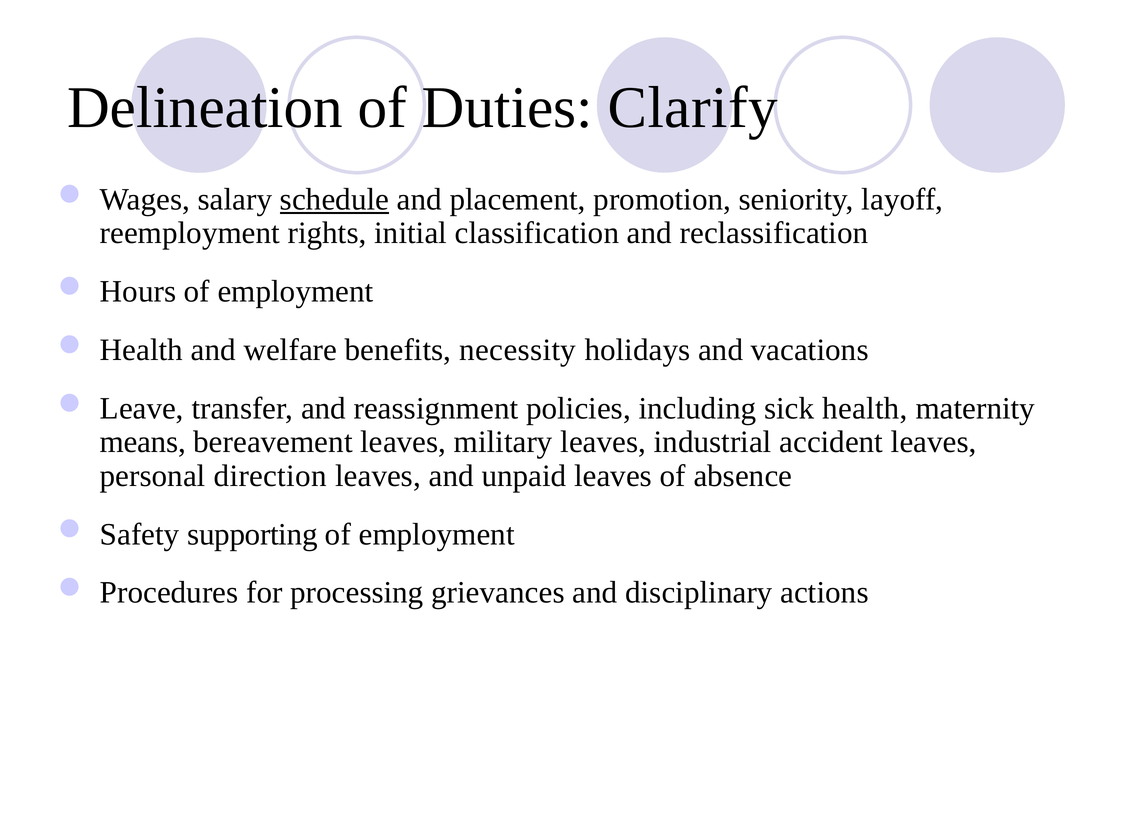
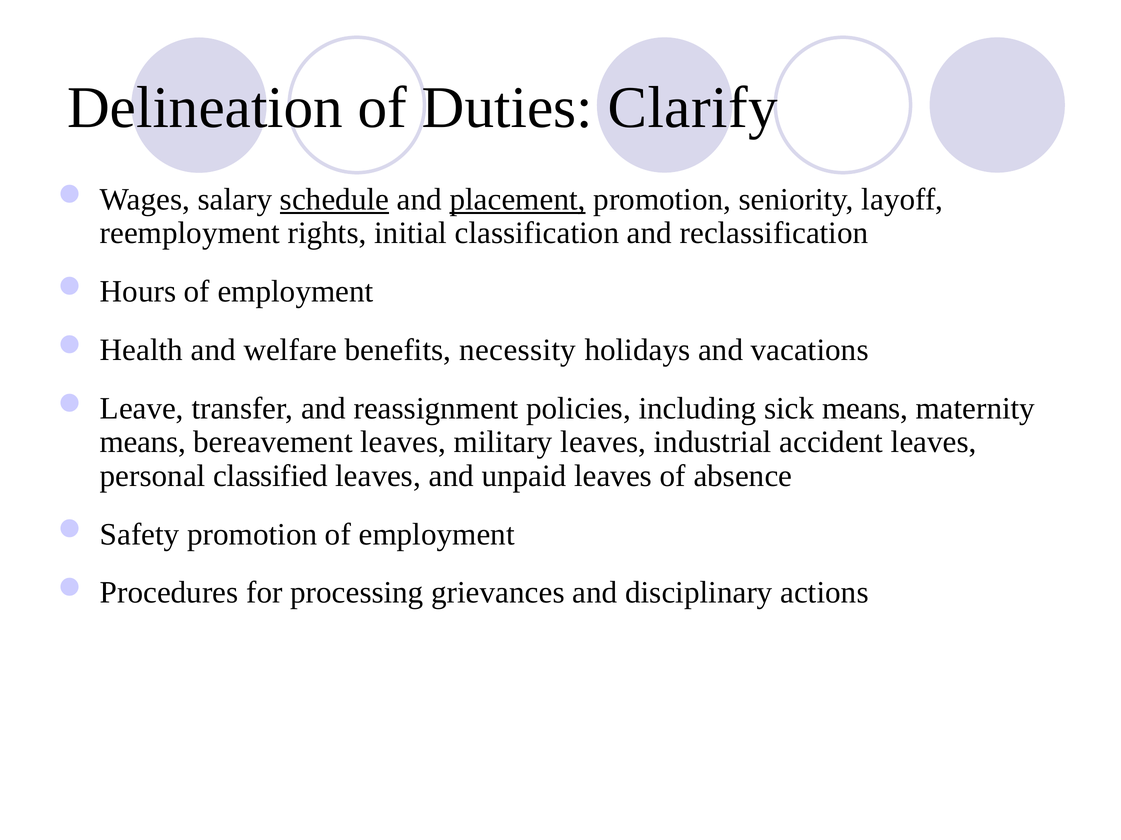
placement underline: none -> present
sick health: health -> means
direction: direction -> classified
Safety supporting: supporting -> promotion
